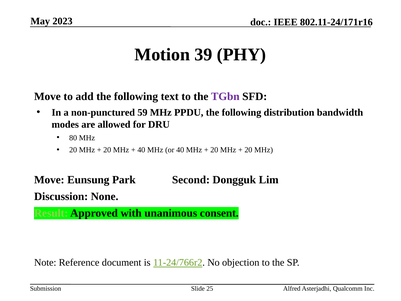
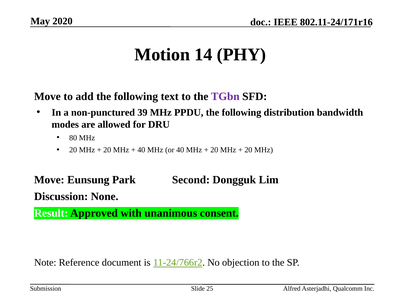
2023: 2023 -> 2020
39: 39 -> 14
59: 59 -> 39
Result colour: light green -> white
